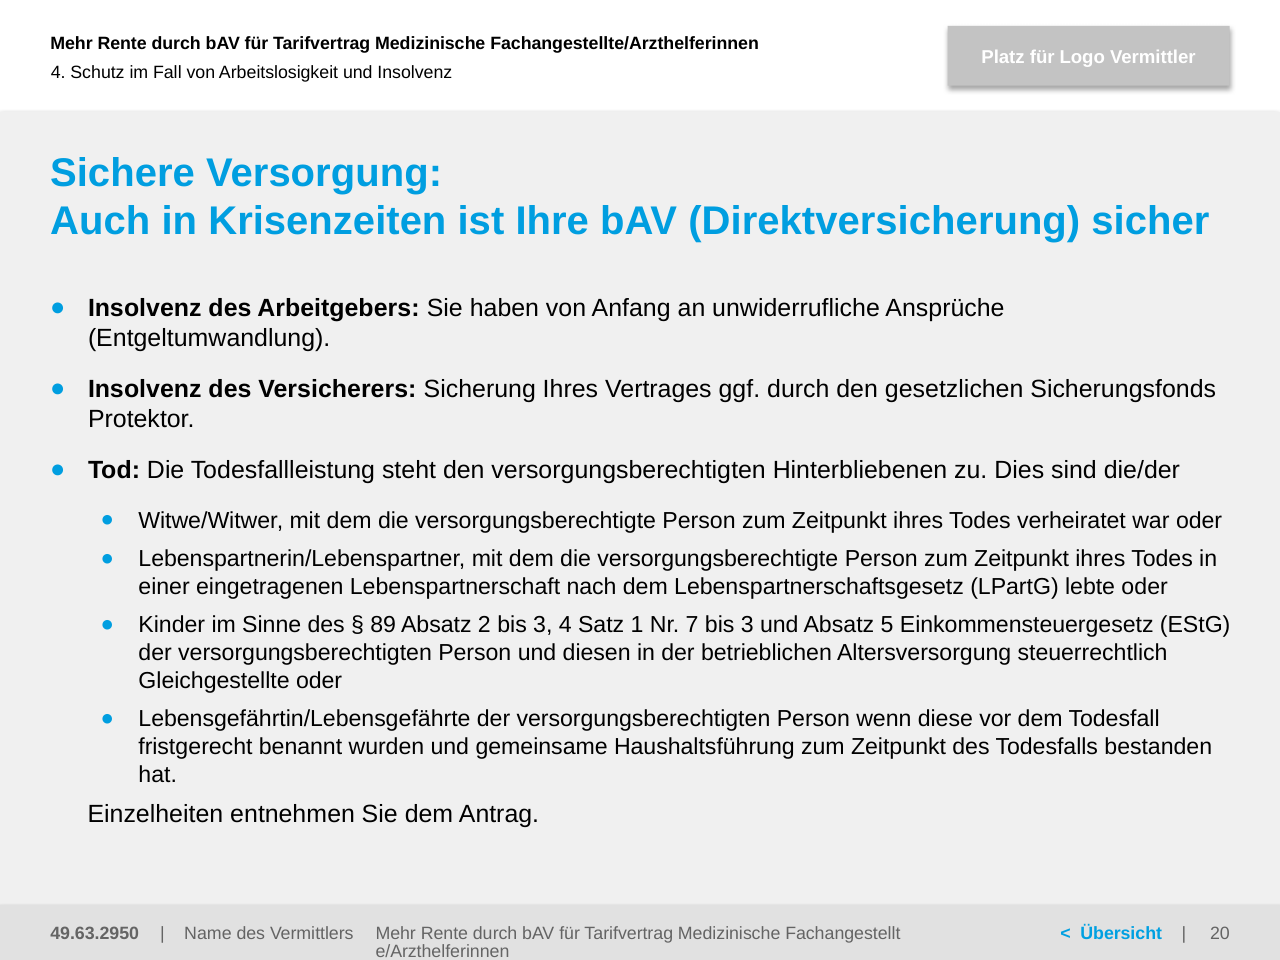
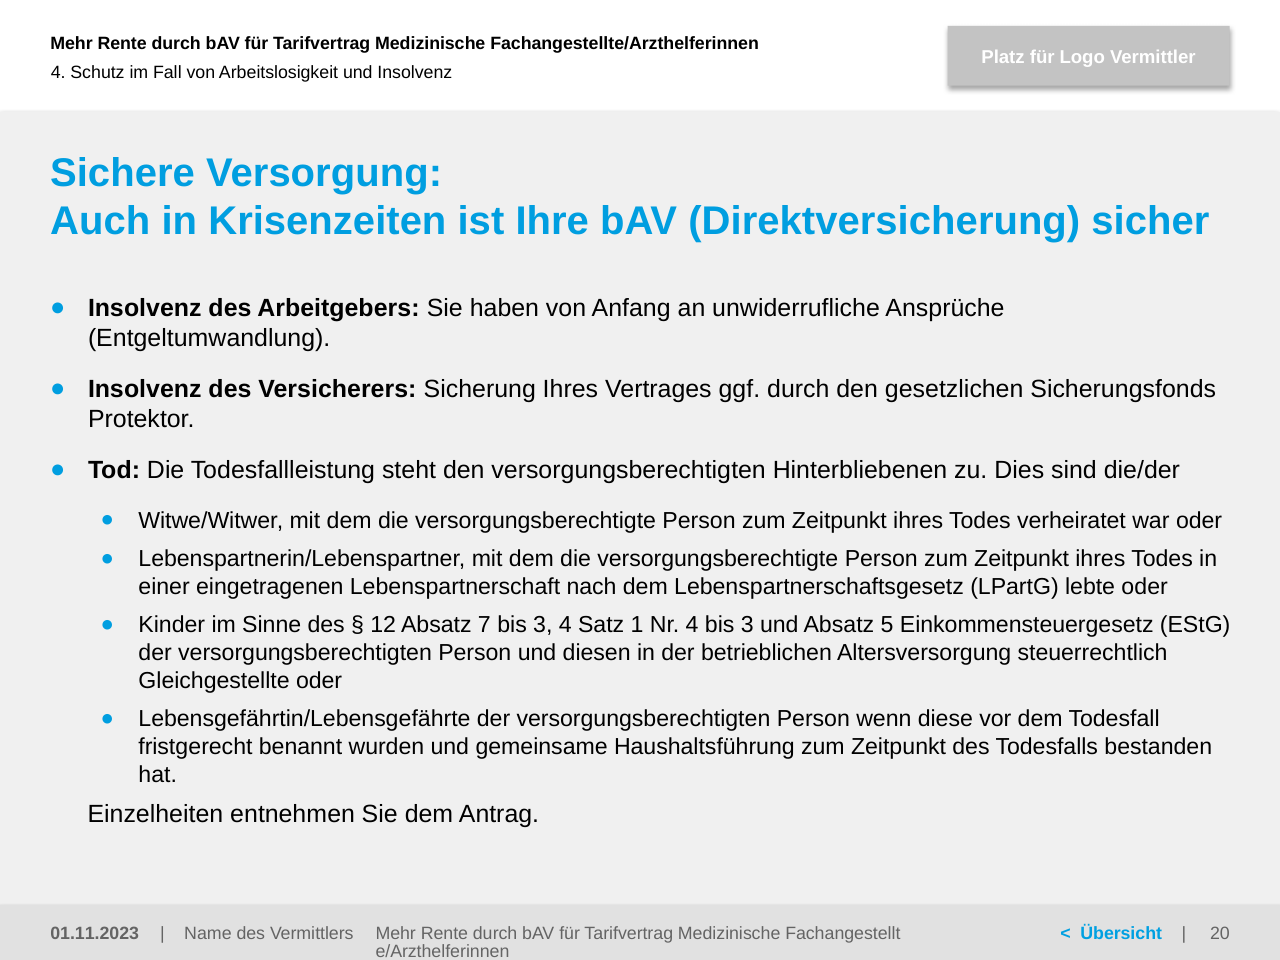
89: 89 -> 12
2: 2 -> 7
Nr 7: 7 -> 4
49.63.2950: 49.63.2950 -> 01.11.2023
